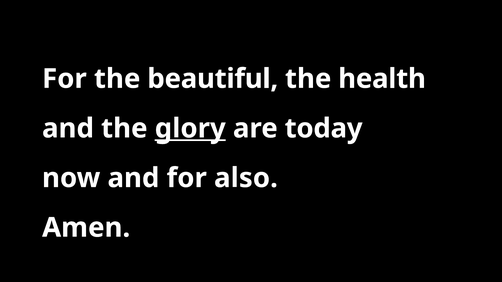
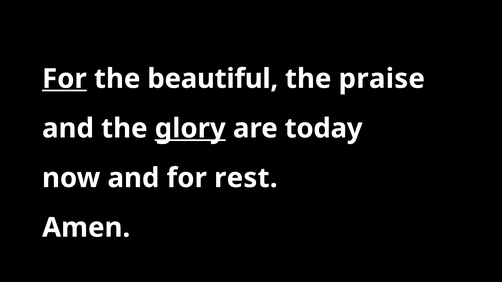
For at (64, 79) underline: none -> present
health: health -> praise
also: also -> rest
